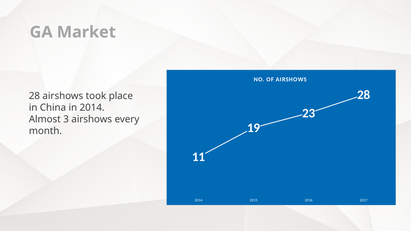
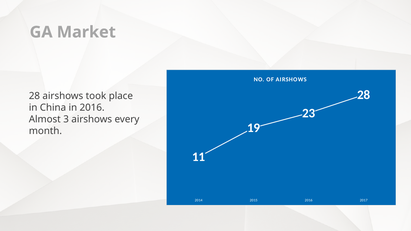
in 2014: 2014 -> 2016
